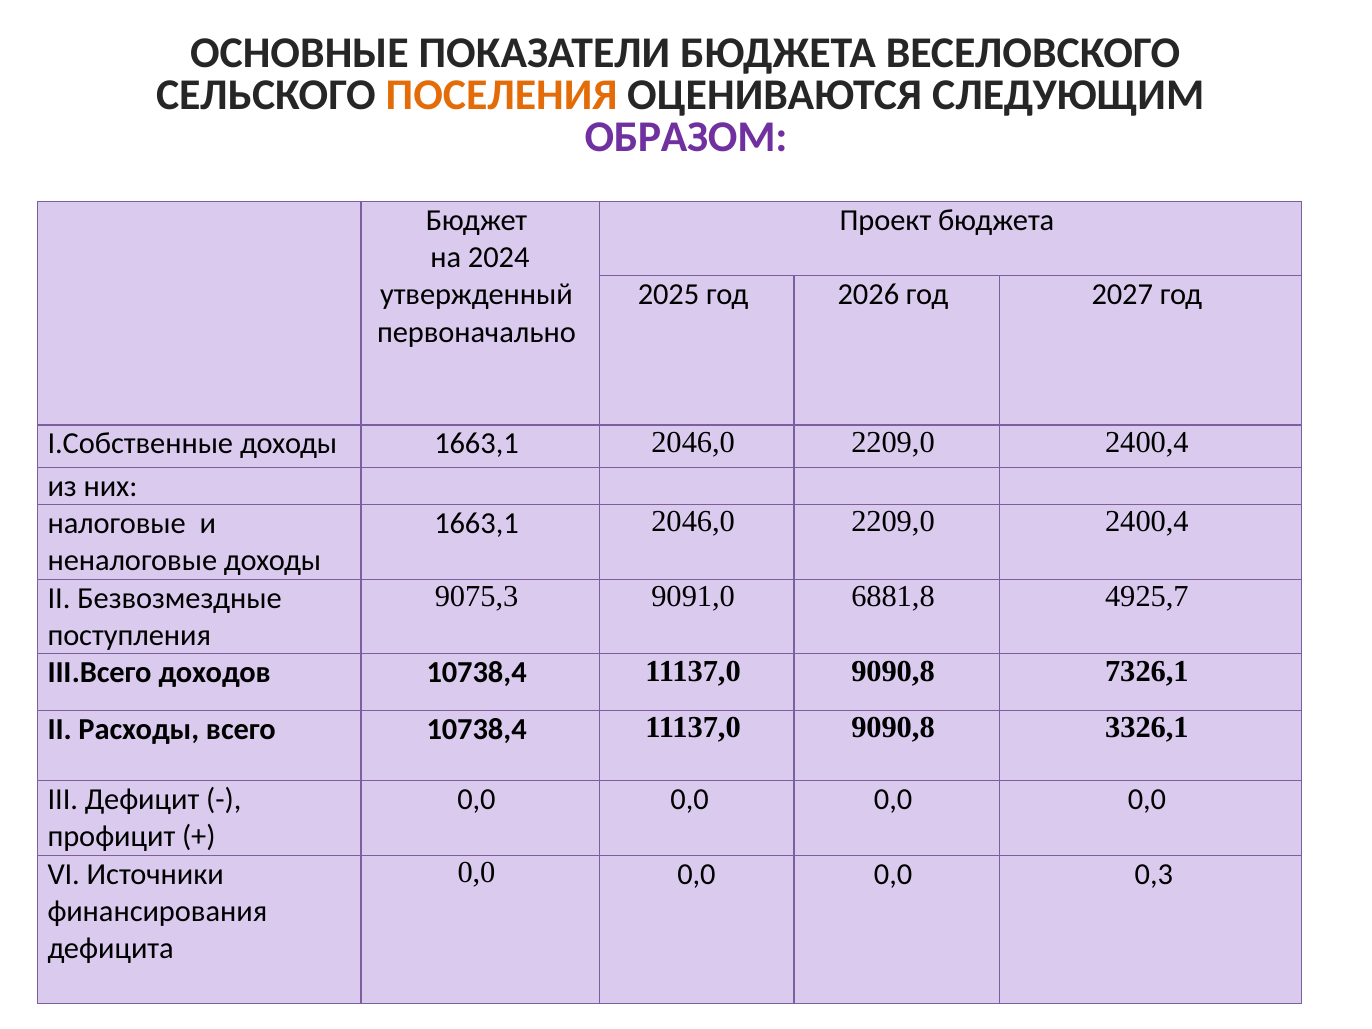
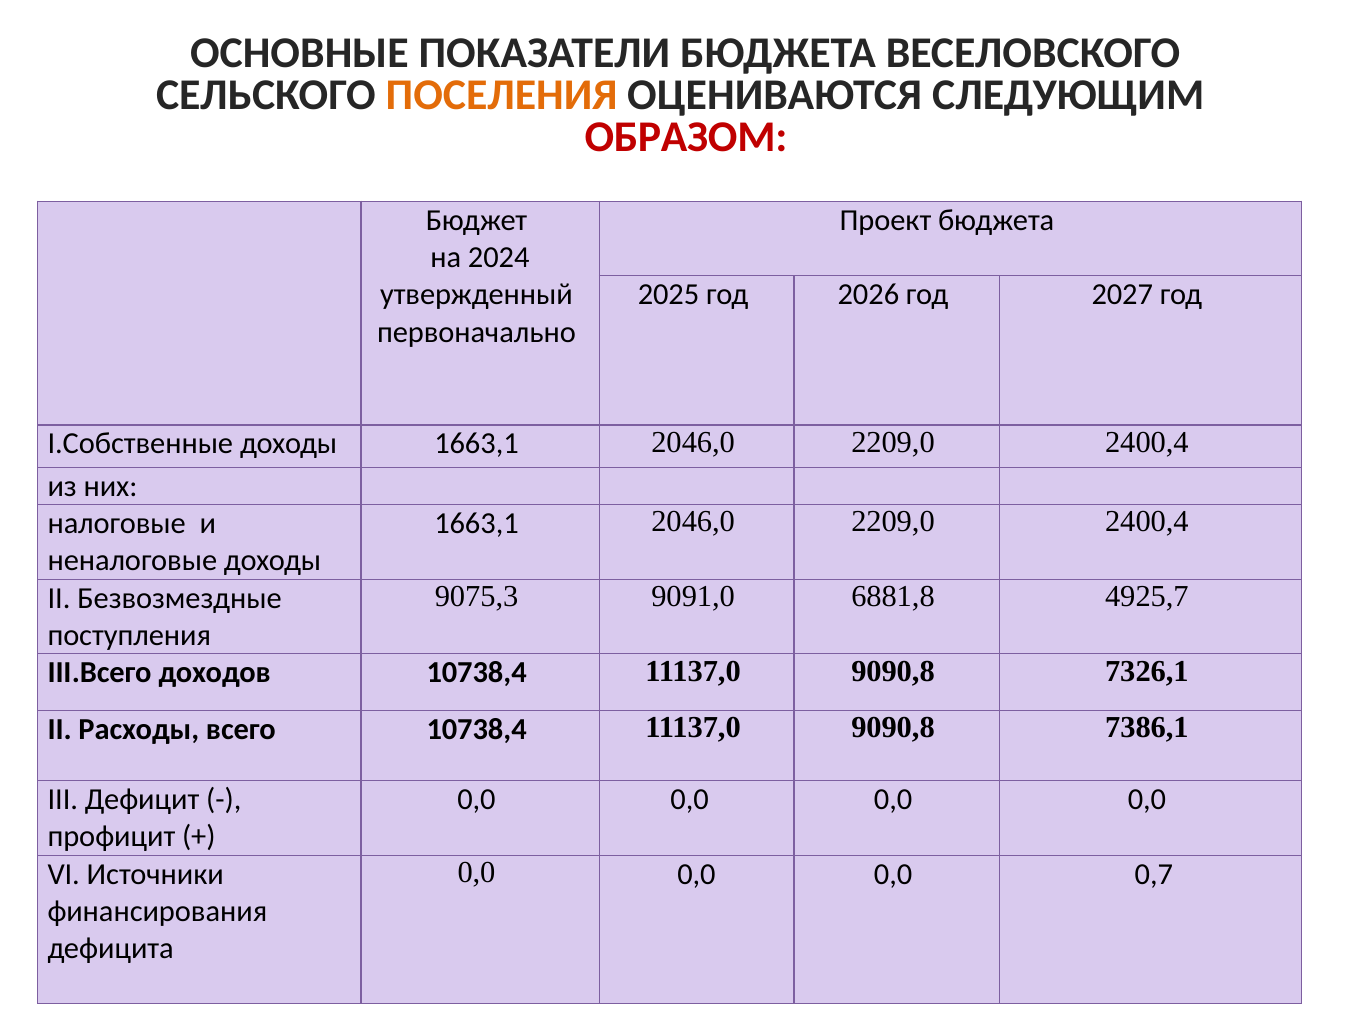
ОБРАЗОМ colour: purple -> red
3326,1: 3326,1 -> 7386,1
0,3: 0,3 -> 0,7
